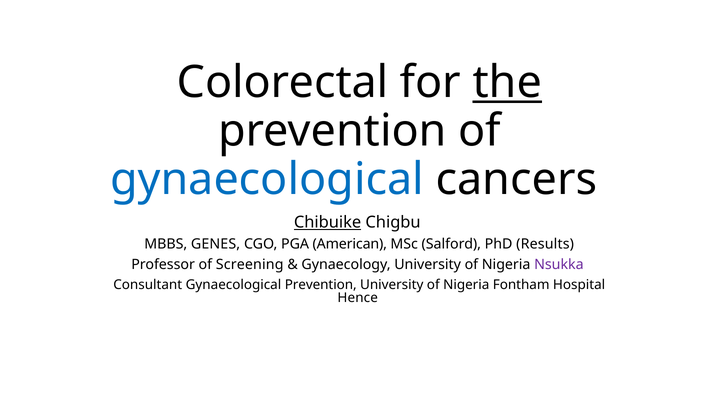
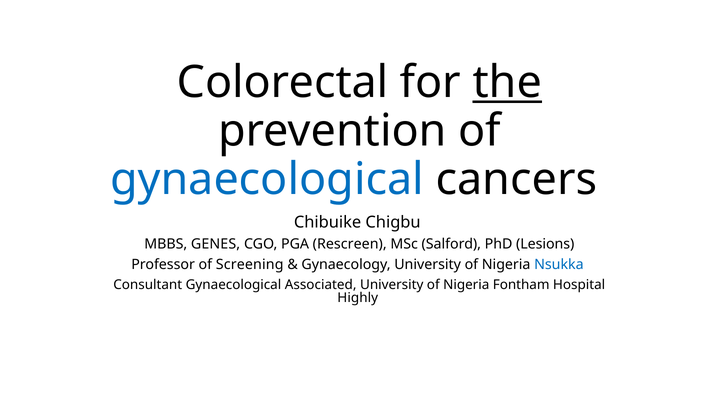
Chibuike underline: present -> none
American: American -> Rescreen
Results: Results -> Lesions
Nsukka colour: purple -> blue
Gynaecological Prevention: Prevention -> Associated
Hence: Hence -> Highly
